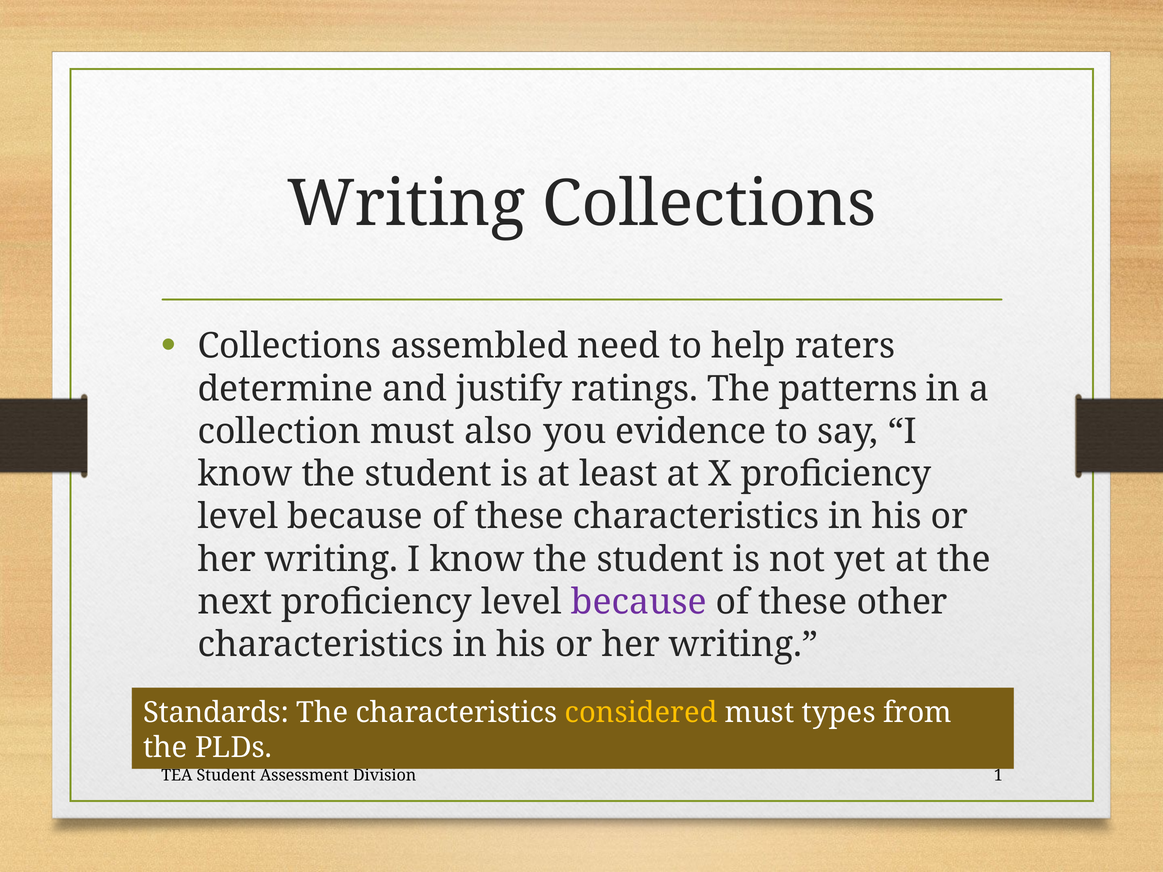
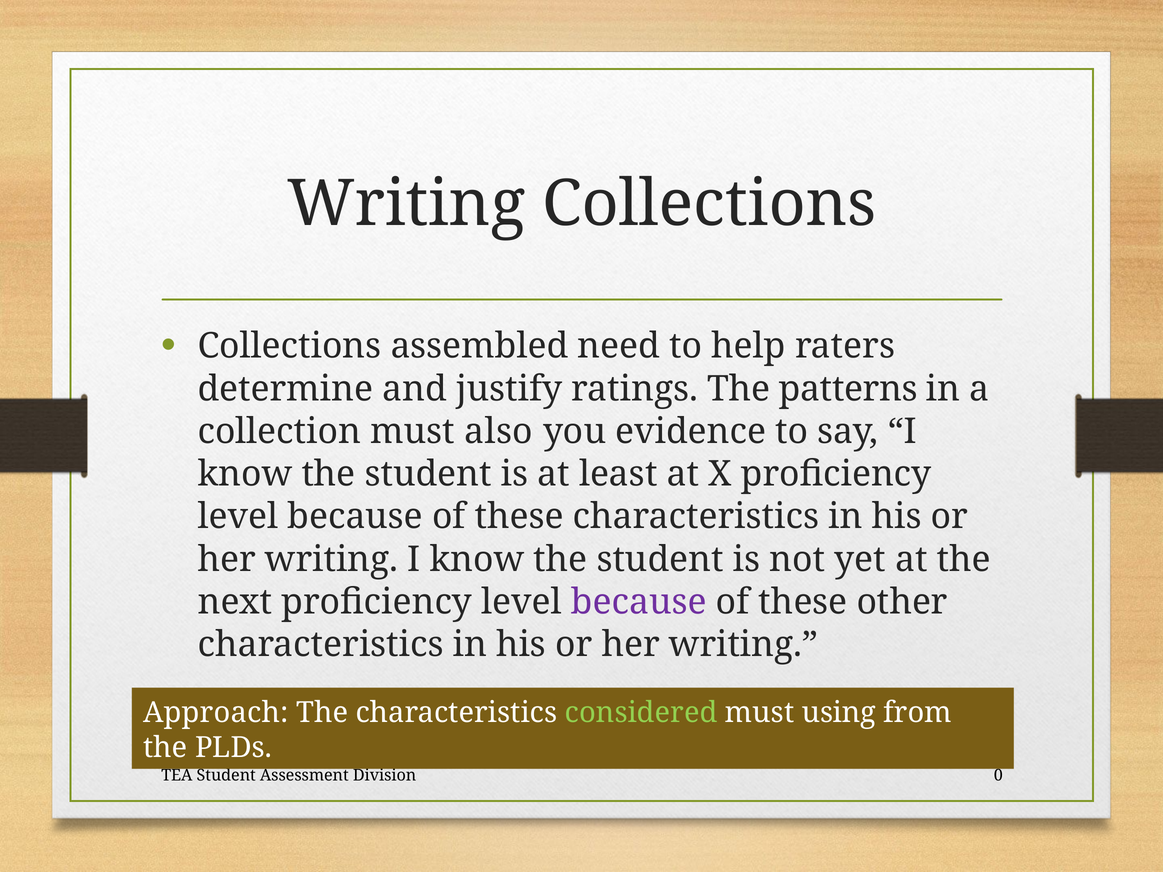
Standards: Standards -> Approach
considered colour: yellow -> light green
types: types -> using
1: 1 -> 0
